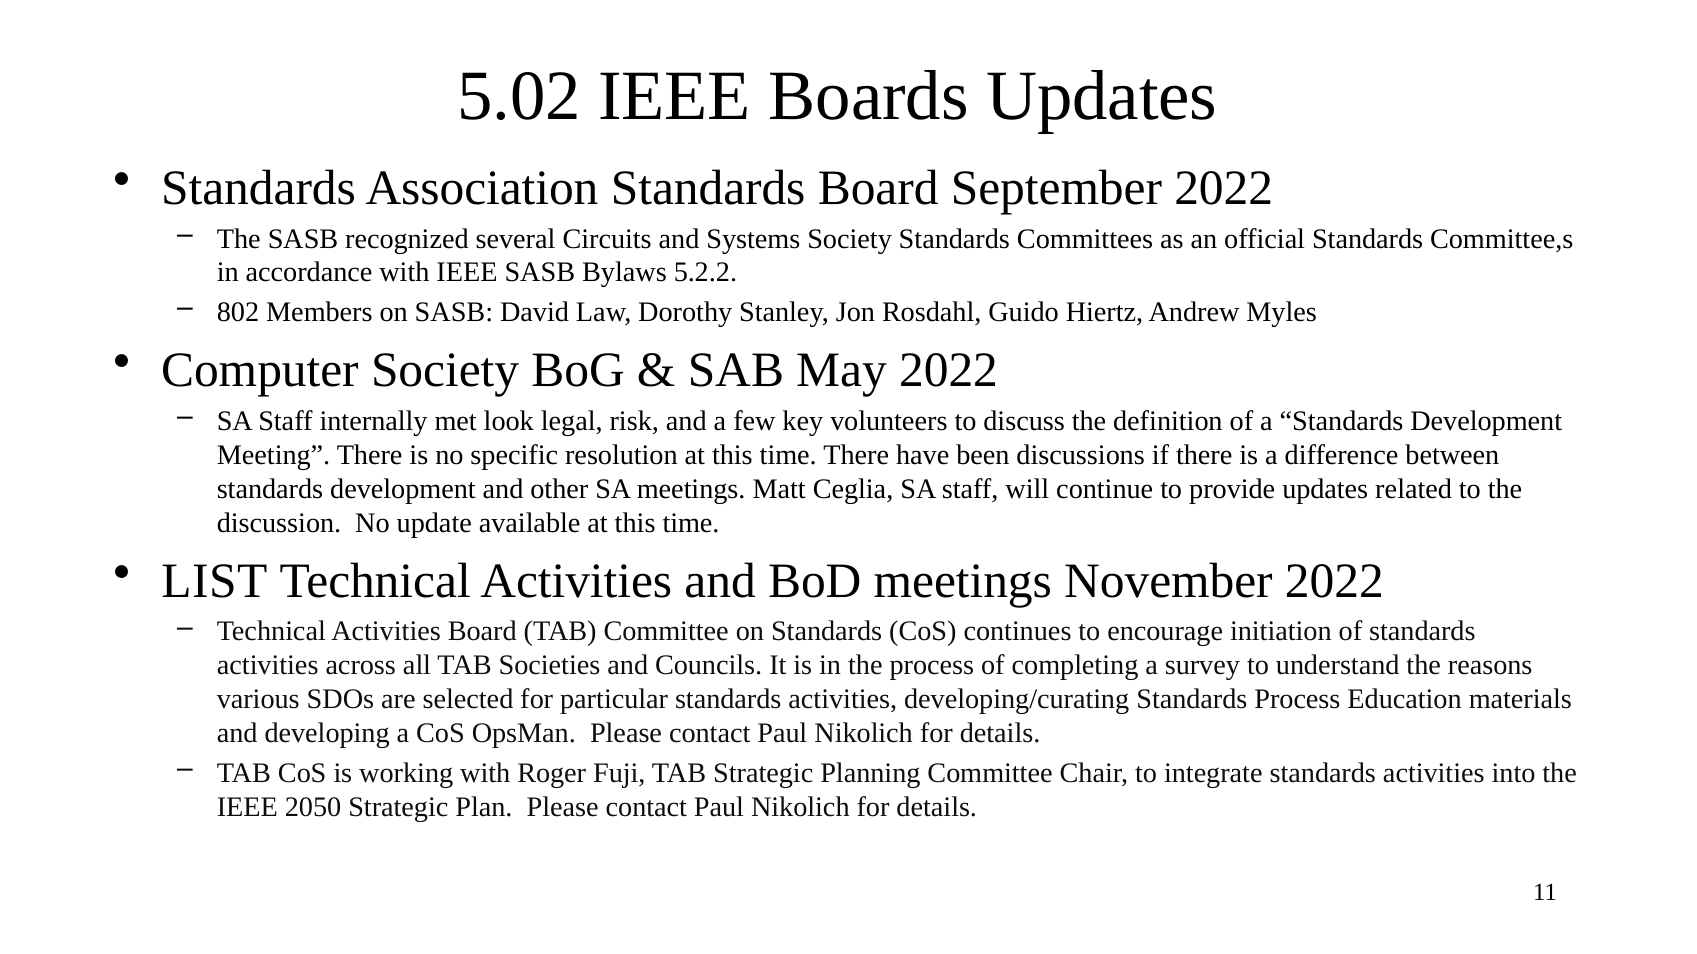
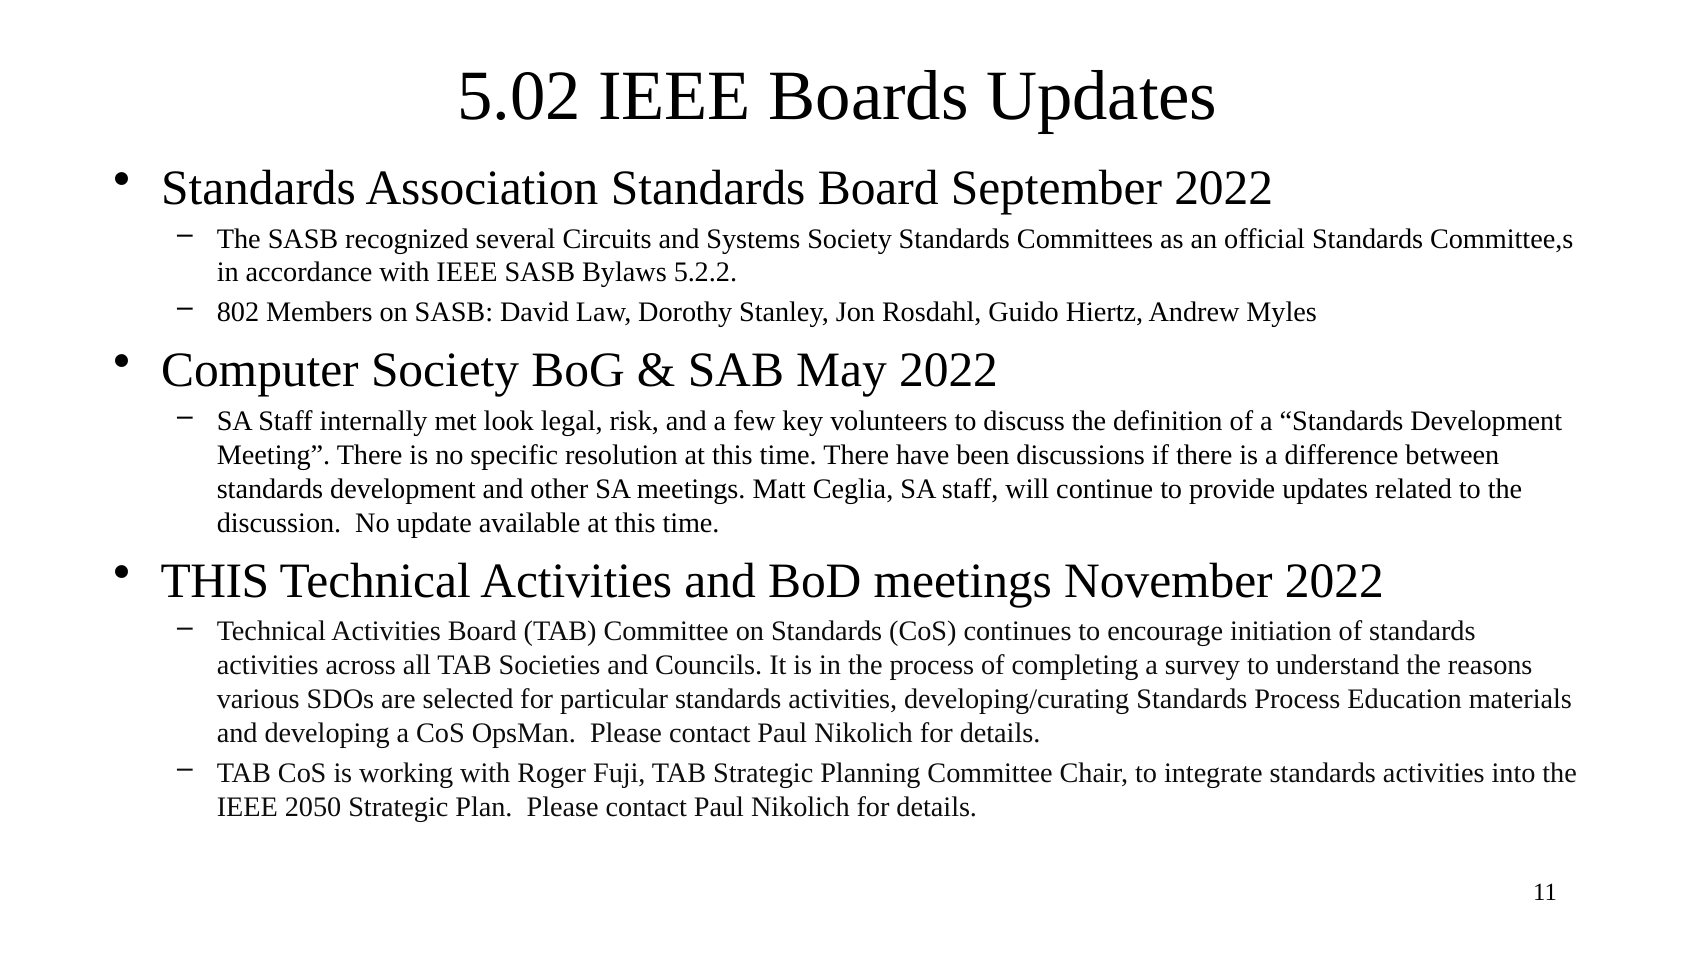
LIST at (214, 581): LIST -> THIS
